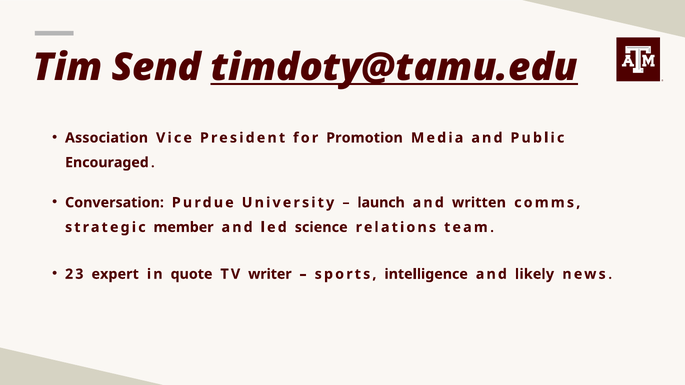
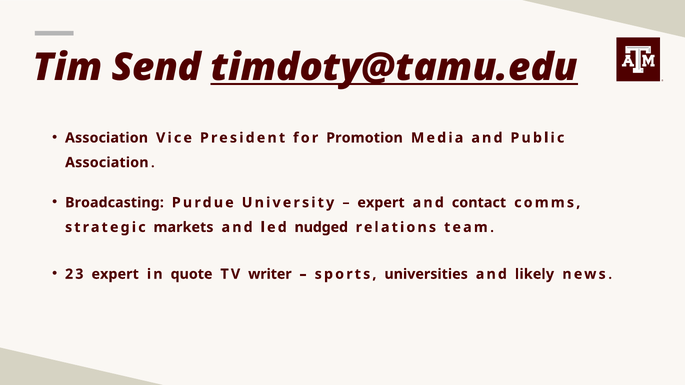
Encouraged at (107, 163): Encouraged -> Association
Conversation: Conversation -> Broadcasting
launch at (381, 203): launch -> expert
written: written -> contact
member: member -> markets
science: science -> nudged
intelligence: intelligence -> universities
